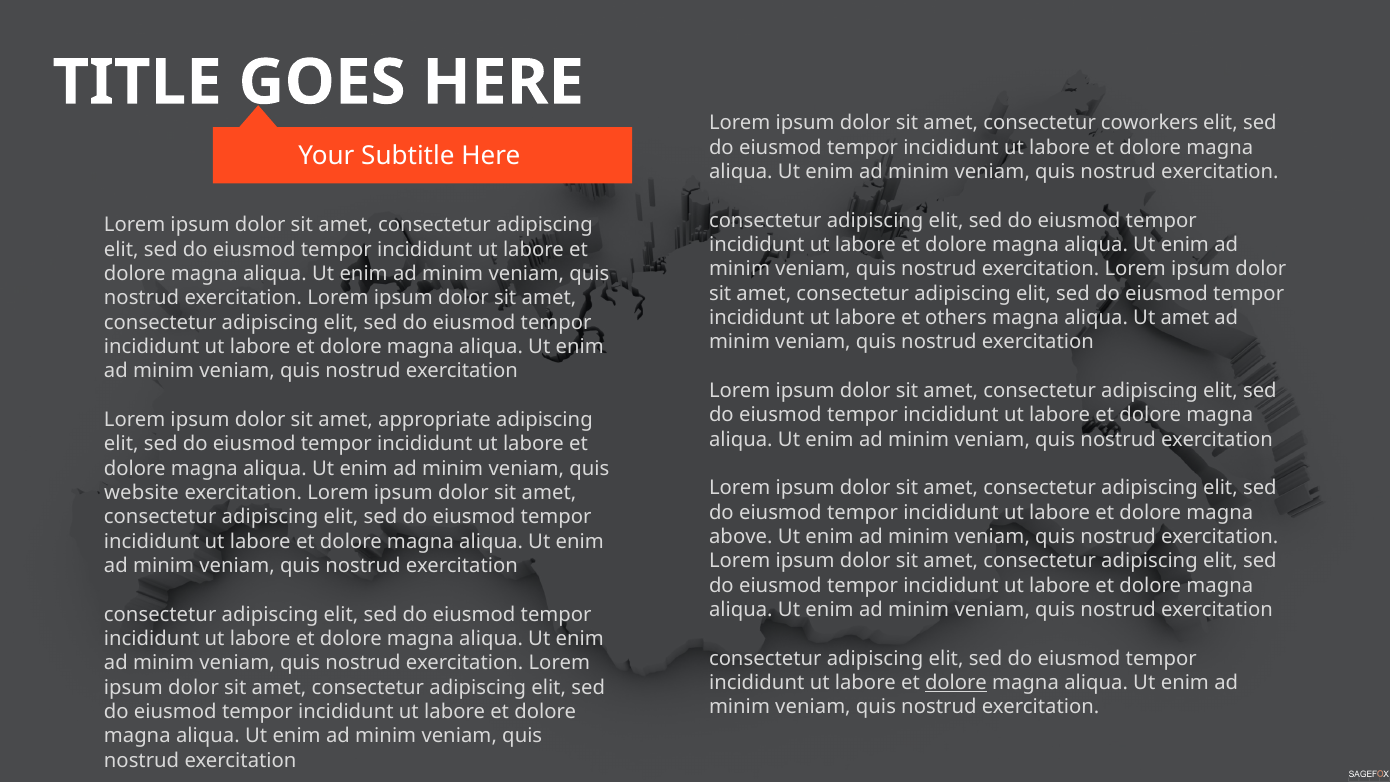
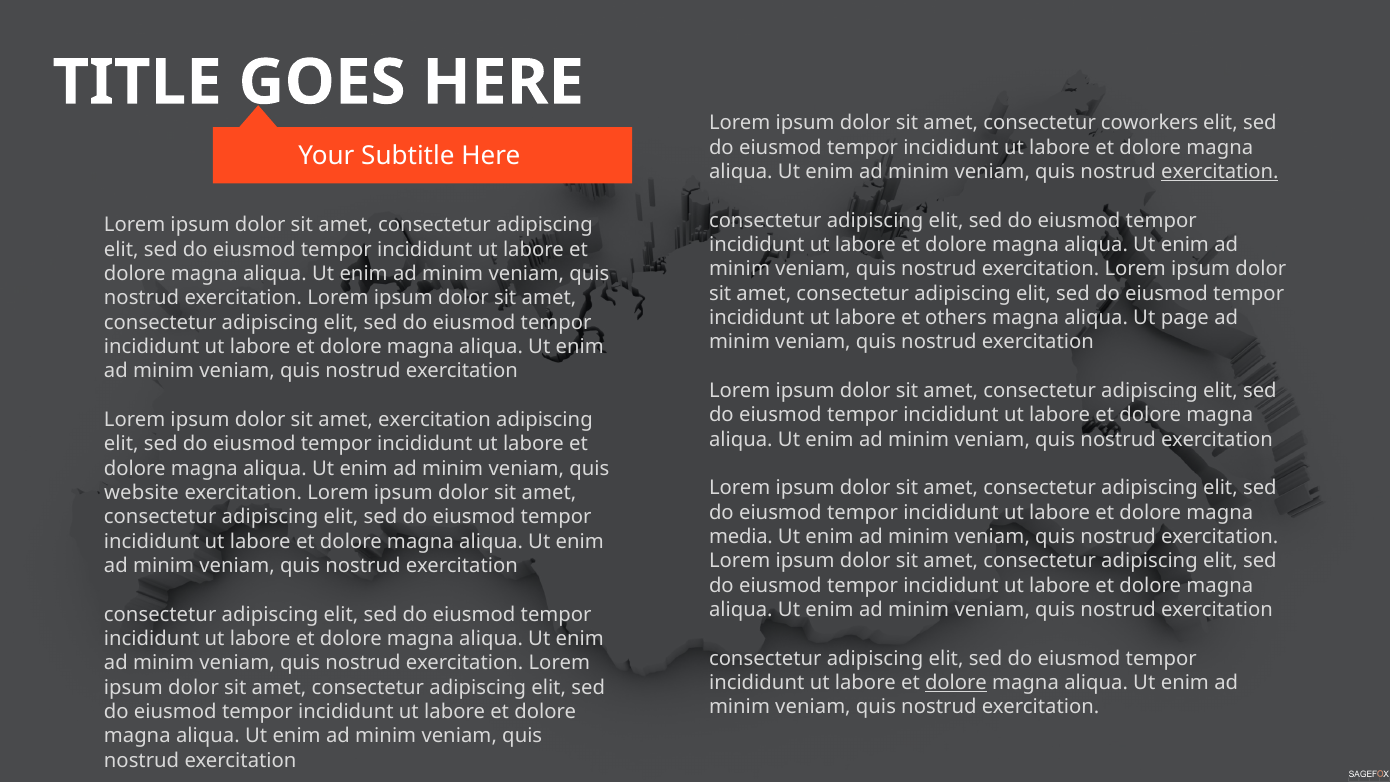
exercitation at (1220, 172) underline: none -> present
Ut amet: amet -> page
amet appropriate: appropriate -> exercitation
above: above -> media
